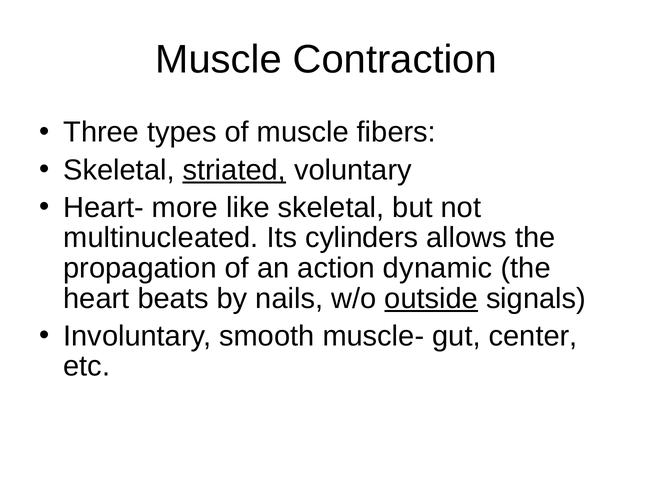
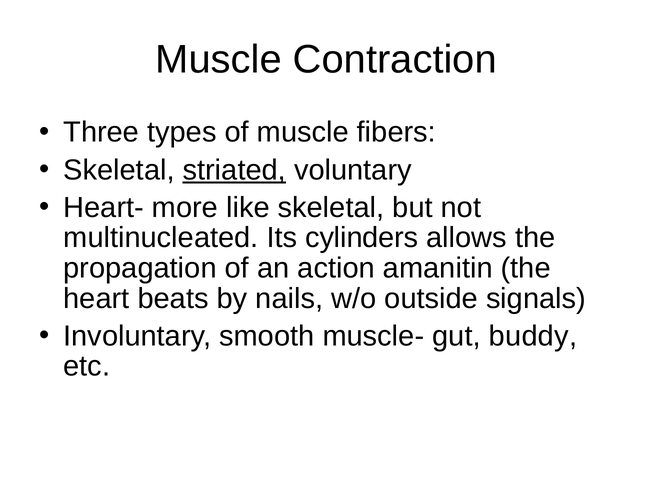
dynamic: dynamic -> amanitin
outside underline: present -> none
center: center -> buddy
